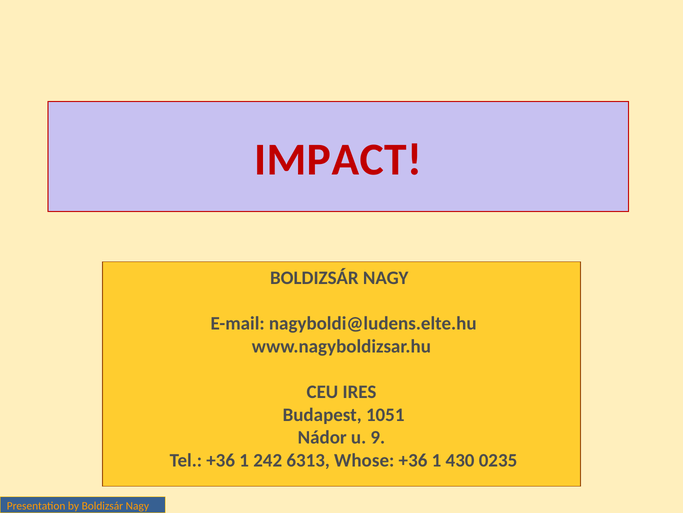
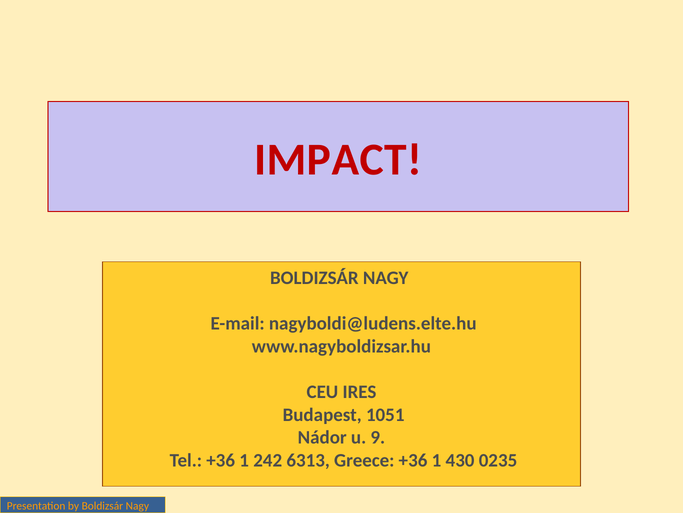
Whose: Whose -> Greece
